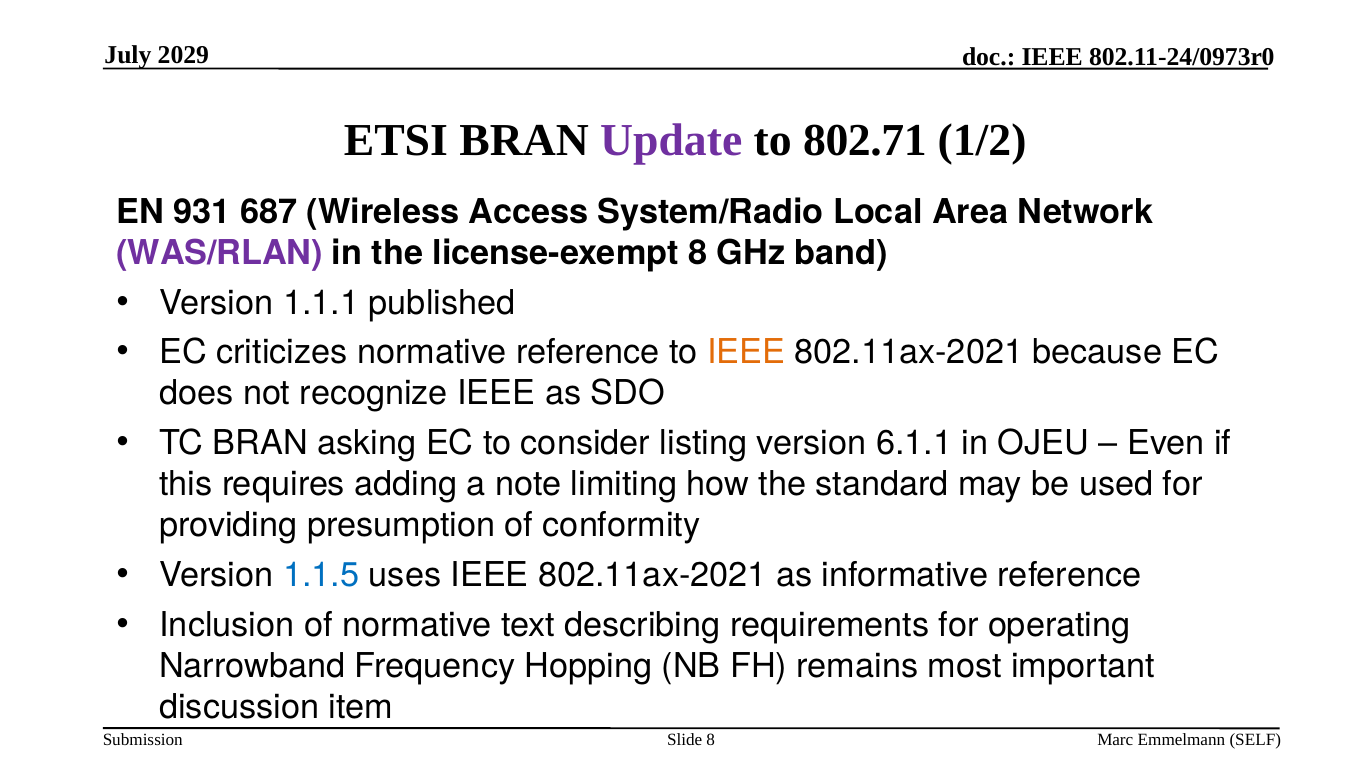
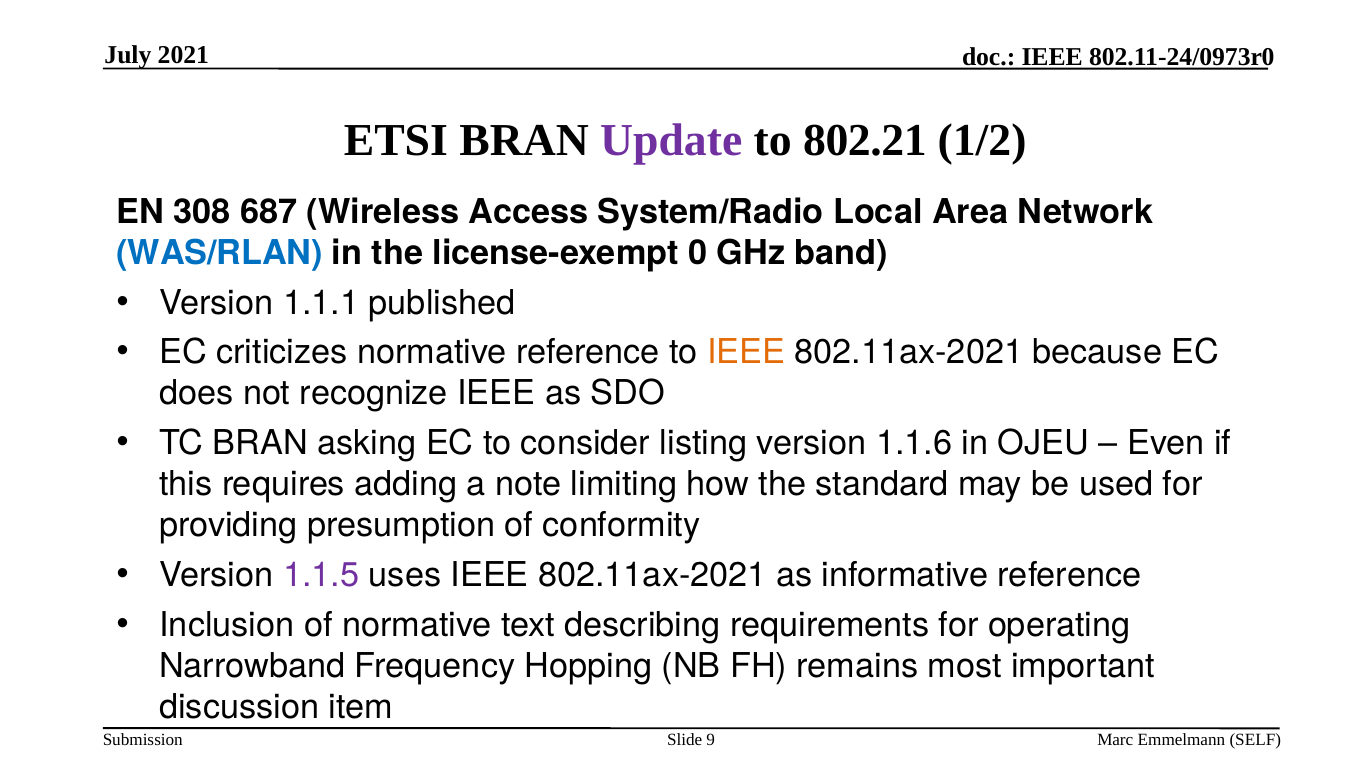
2029: 2029 -> 2021
802.71: 802.71 -> 802.21
931: 931 -> 308
WAS/RLAN colour: purple -> blue
license-exempt 8: 8 -> 0
6.1.1: 6.1.1 -> 1.1.6
1.1.5 colour: blue -> purple
Slide 8: 8 -> 9
